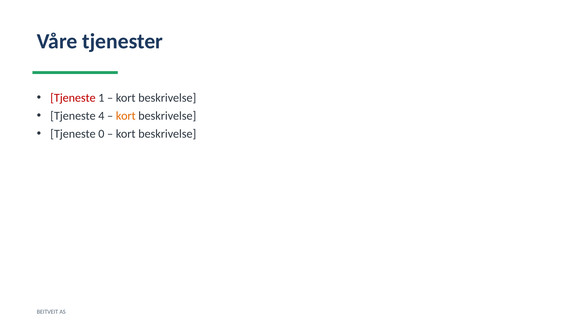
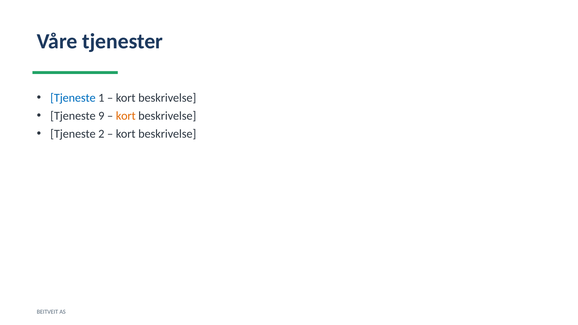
Tjeneste at (73, 98) colour: red -> blue
4: 4 -> 9
0: 0 -> 2
